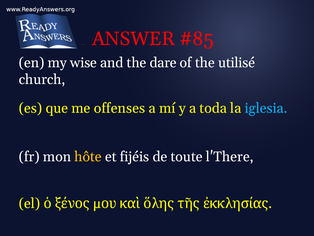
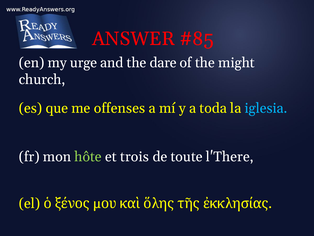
wise: wise -> urge
utilisé: utilisé -> might
hôte colour: yellow -> light green
fijéis: fijéis -> trois
